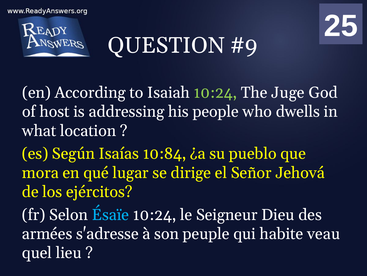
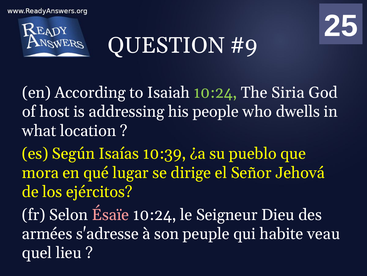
Juge: Juge -> Siria
10:84: 10:84 -> 10:39
Ésaïe colour: light blue -> pink
